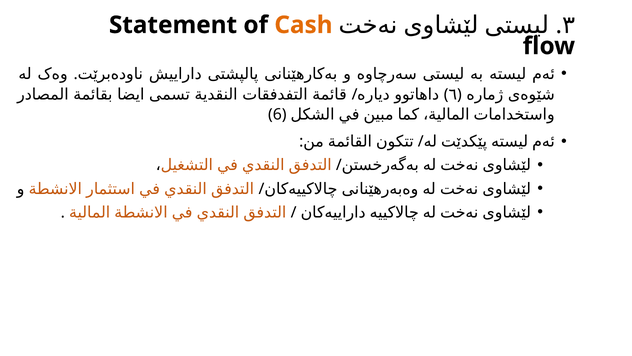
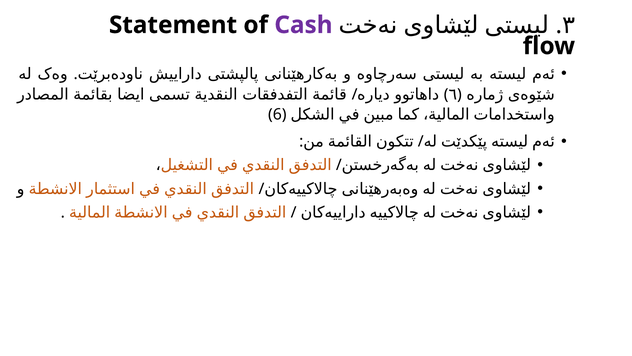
Cash colour: orange -> purple
